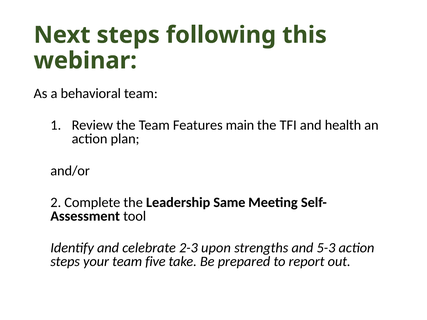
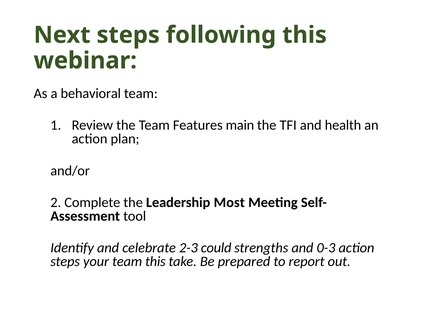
Same: Same -> Most
upon: upon -> could
5-3: 5-3 -> 0-3
team five: five -> this
